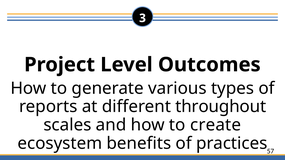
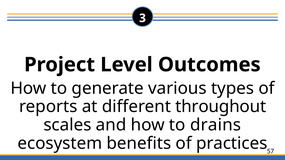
create: create -> drains
